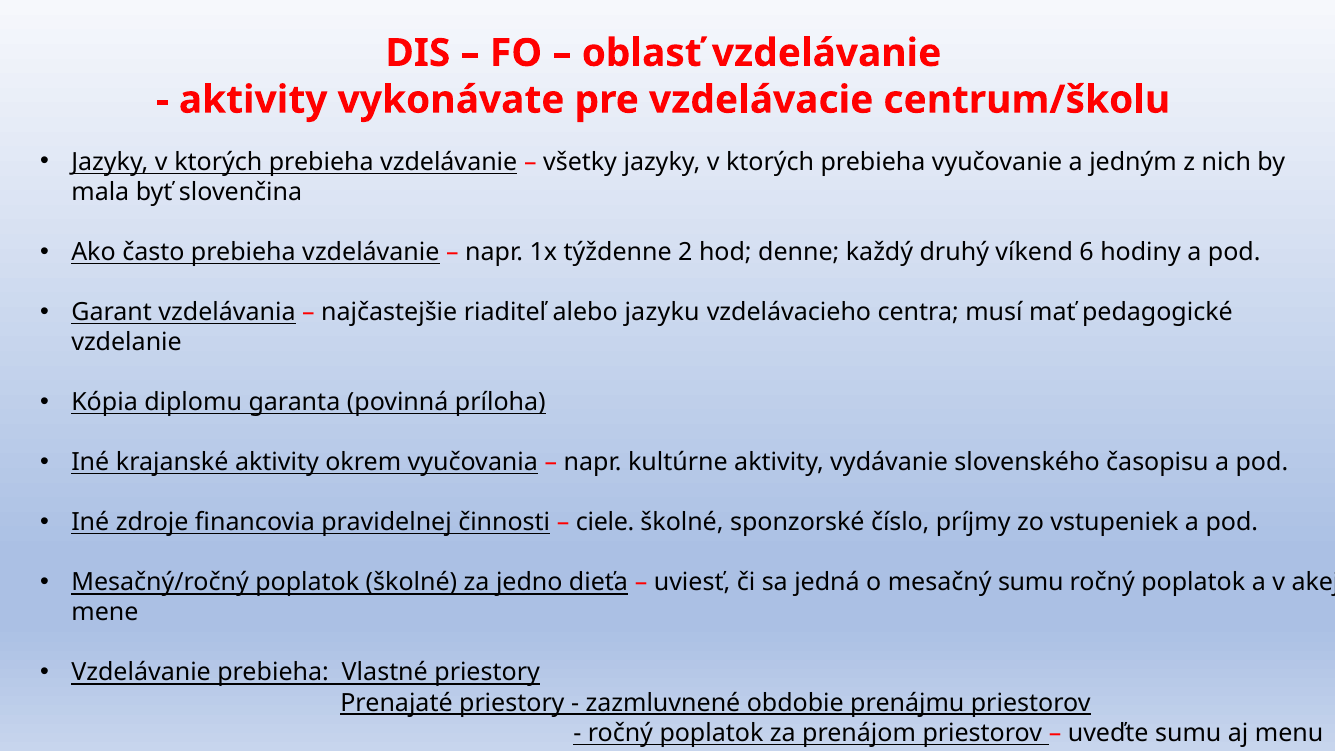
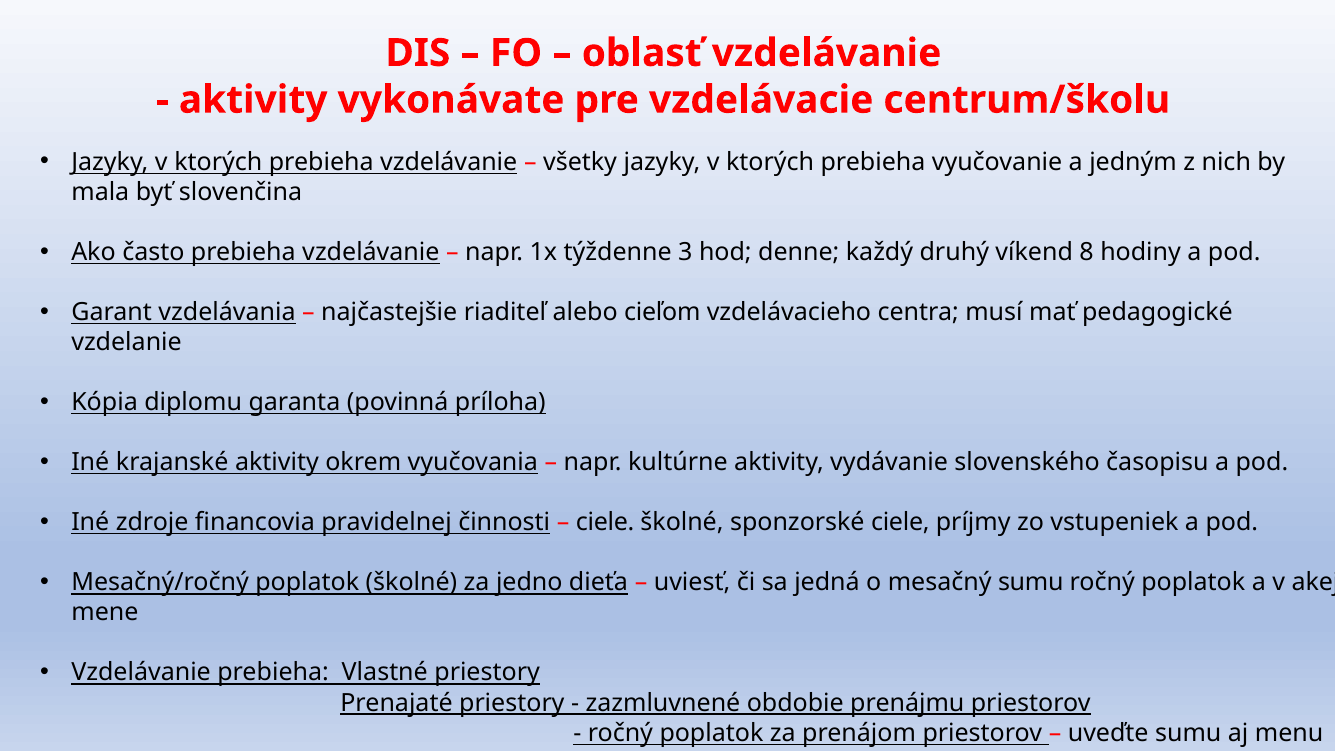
2: 2 -> 3
6: 6 -> 8
jazyku: jazyku -> cieľom
sponzorské číslo: číslo -> ciele
